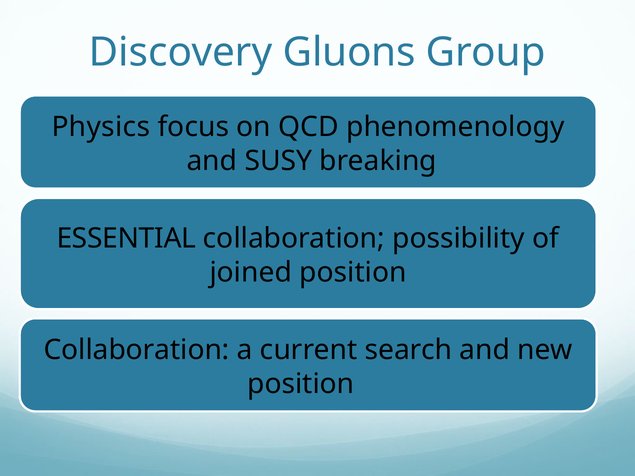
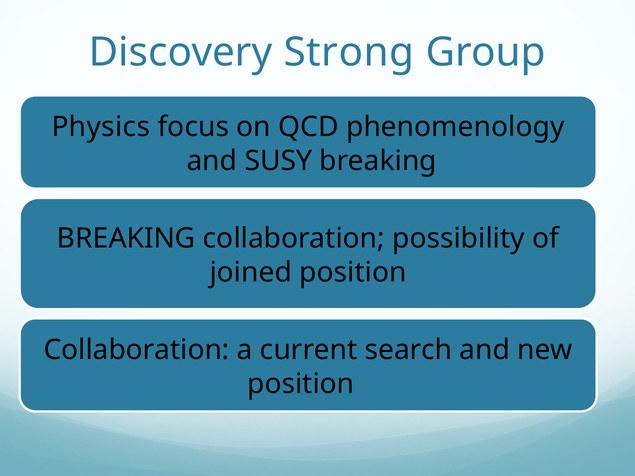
Gluons: Gluons -> Strong
ESSENTIAL at (126, 239): ESSENTIAL -> BREAKING
